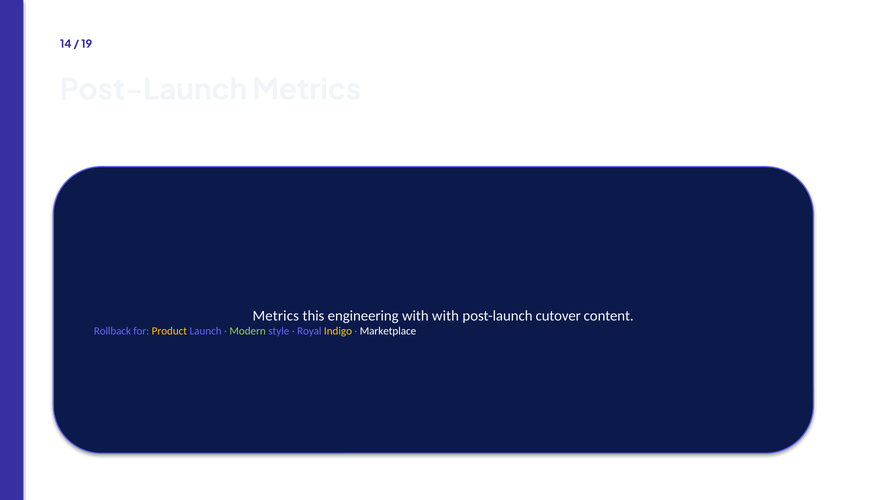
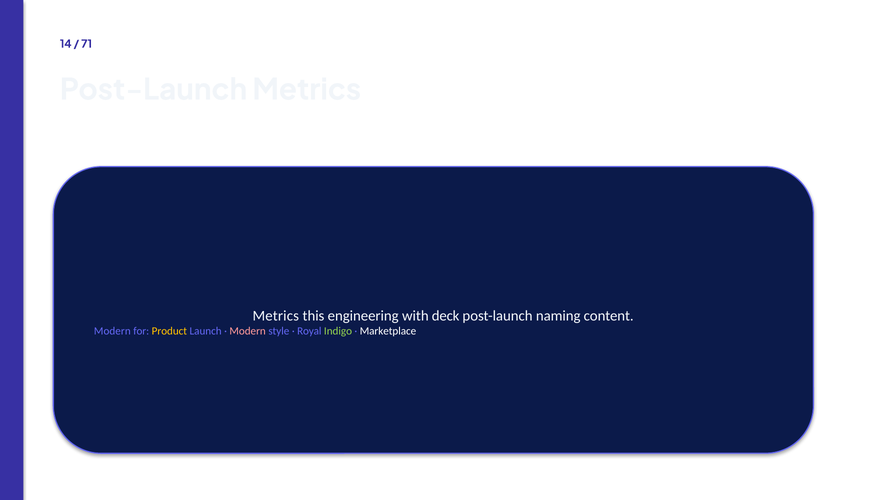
19: 19 -> 71
with with: with -> deck
cutover: cutover -> naming
Rollback at (112, 331): Rollback -> Modern
Modern at (248, 331) colour: light green -> pink
Indigo colour: yellow -> light green
